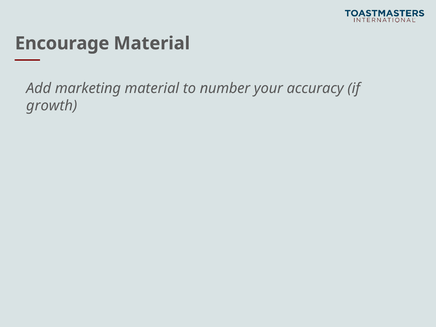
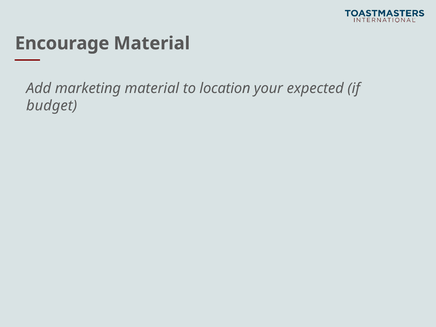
number: number -> location
accuracy: accuracy -> expected
growth: growth -> budget
